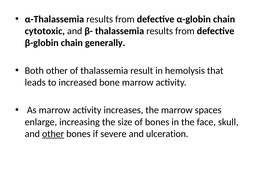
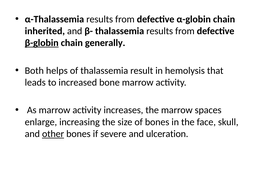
cytotoxic: cytotoxic -> inherited
β-globin underline: none -> present
Both other: other -> helps
